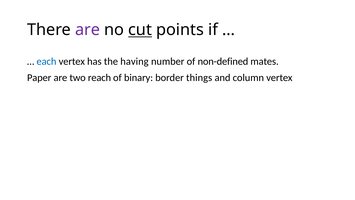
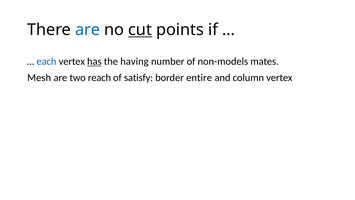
are at (88, 30) colour: purple -> blue
has underline: none -> present
non-defined: non-defined -> non-models
Paper: Paper -> Mesh
binary: binary -> satisfy
things: things -> entire
